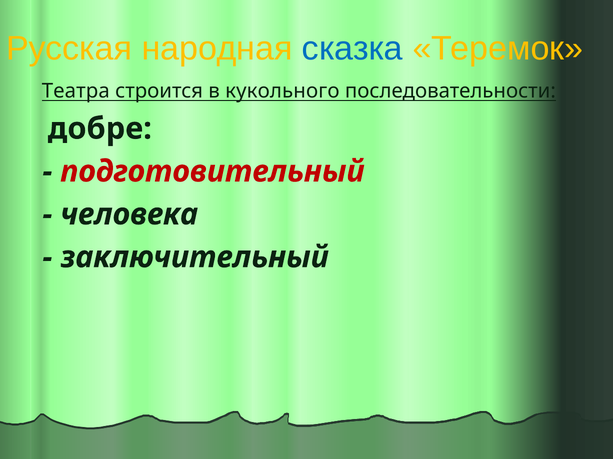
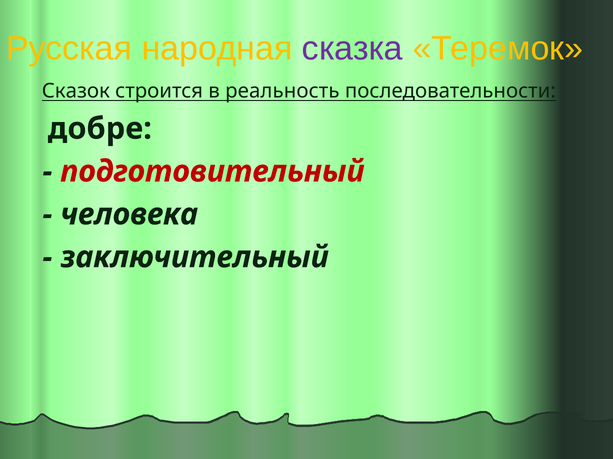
сказка colour: blue -> purple
Театра: Театра -> Сказок
кукольного: кукольного -> реальность
